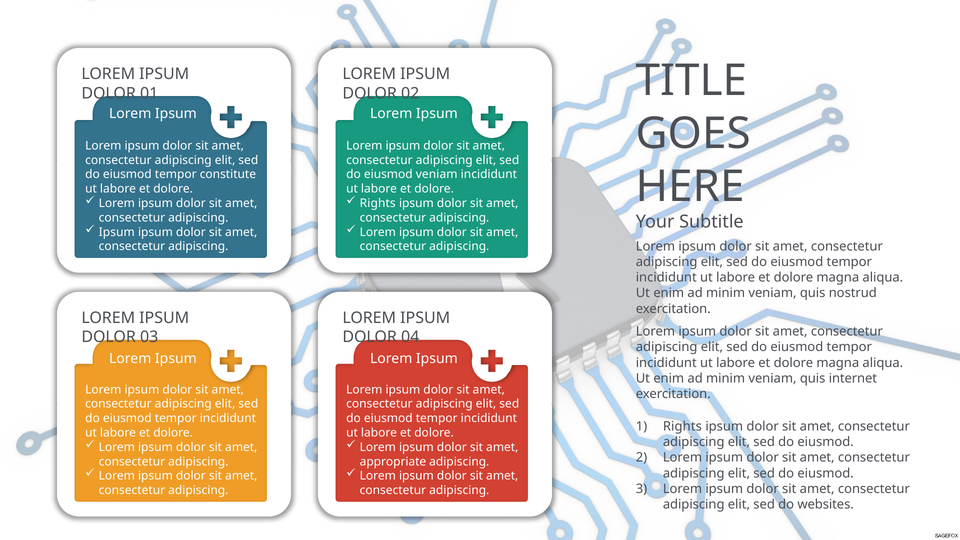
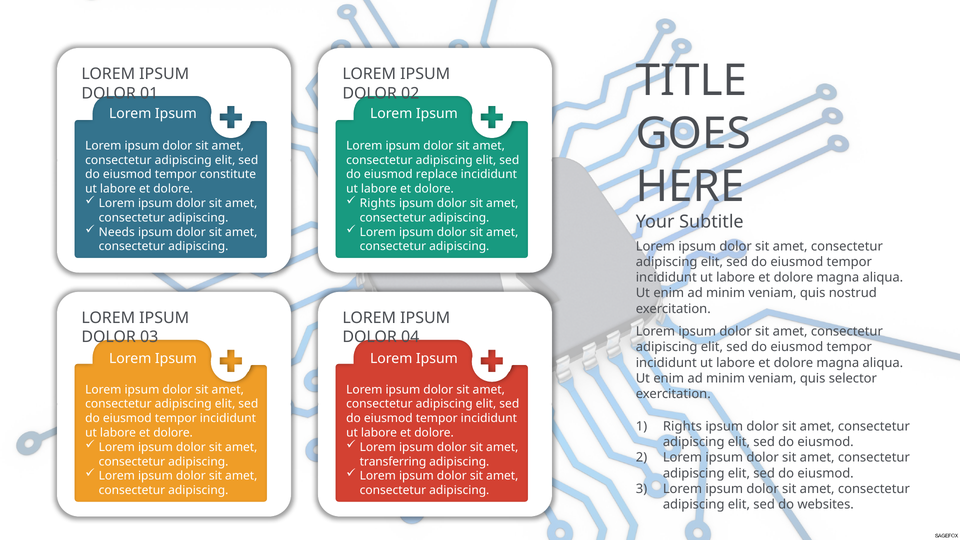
eiusmod veniam: veniam -> replace
Ipsum at (117, 232): Ipsum -> Needs
internet: internet -> selector
appropriate: appropriate -> transferring
